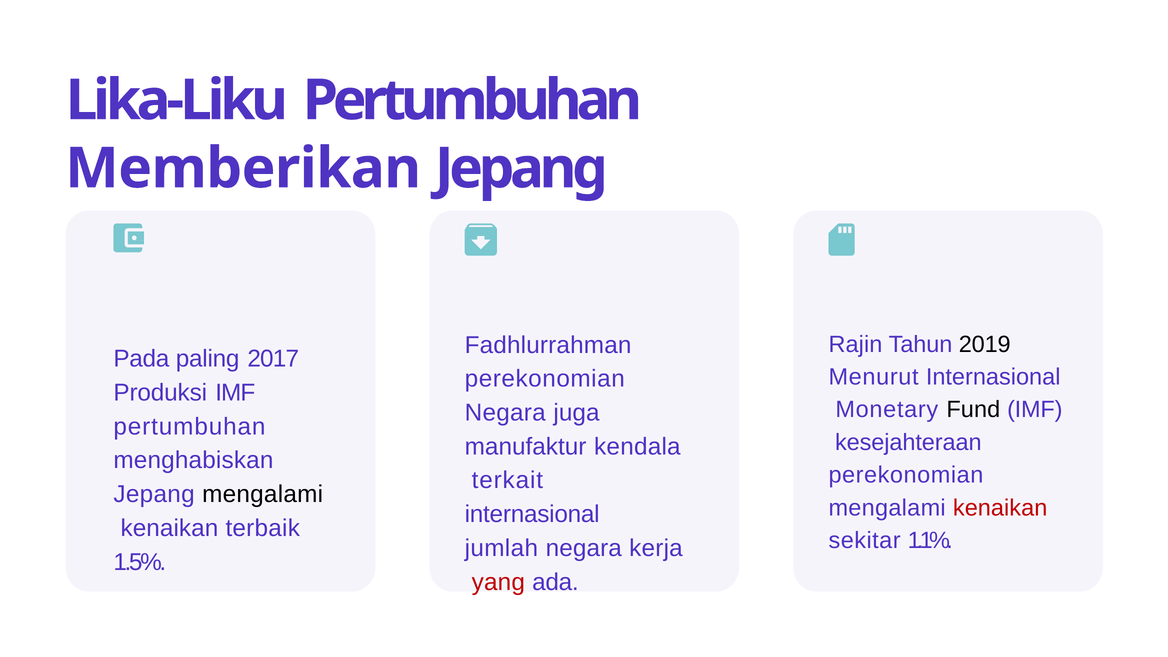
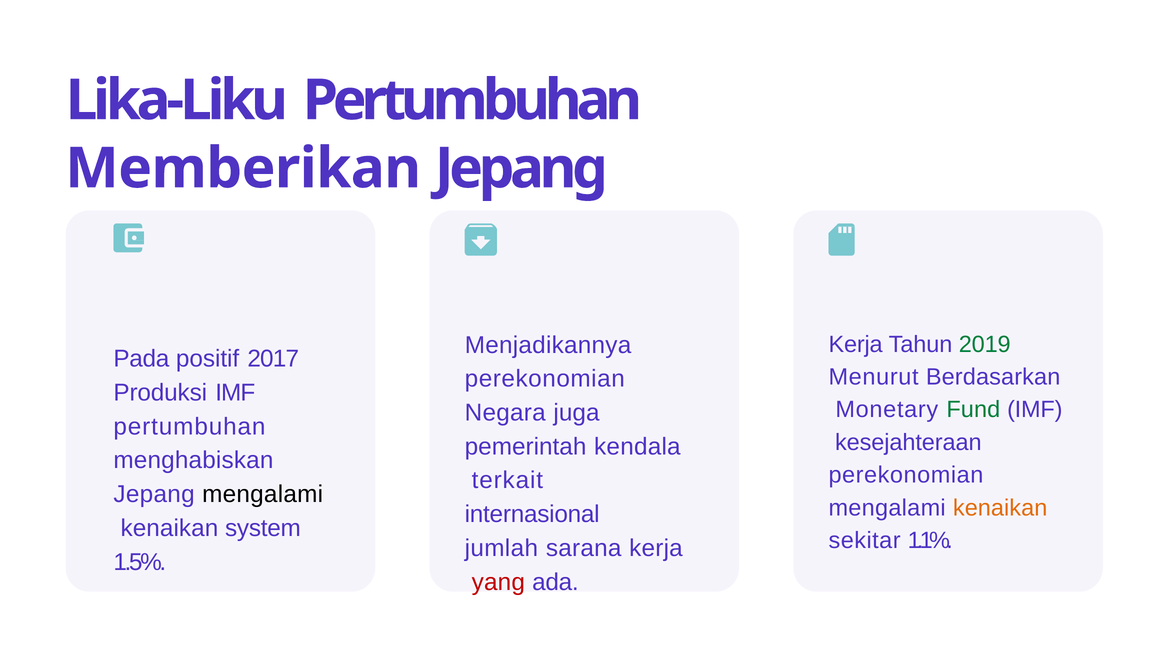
Rajin at (855, 344): Rajin -> Kerja
2019 colour: black -> green
Fadhlurrahman: Fadhlurrahman -> Menjadikannya
paling: paling -> positif
Menurut Internasional: Internasional -> Berdasarkan
Fund colour: black -> green
manufaktur: manufaktur -> pemerintah
kenaikan at (1000, 508) colour: red -> orange
terbaik: terbaik -> system
jumlah negara: negara -> sarana
